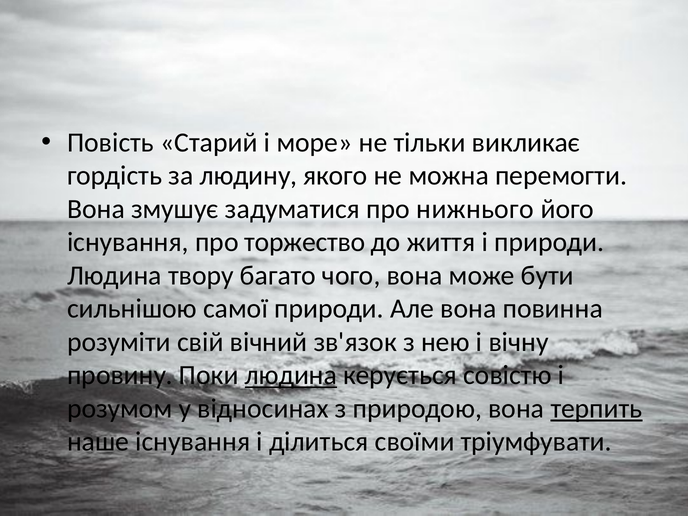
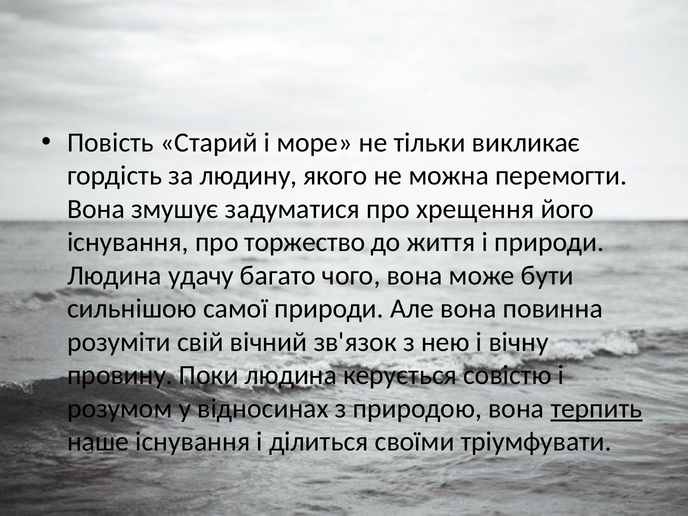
нижнього: нижнього -> хрещення
твору: твору -> удачу
людина at (291, 375) underline: present -> none
